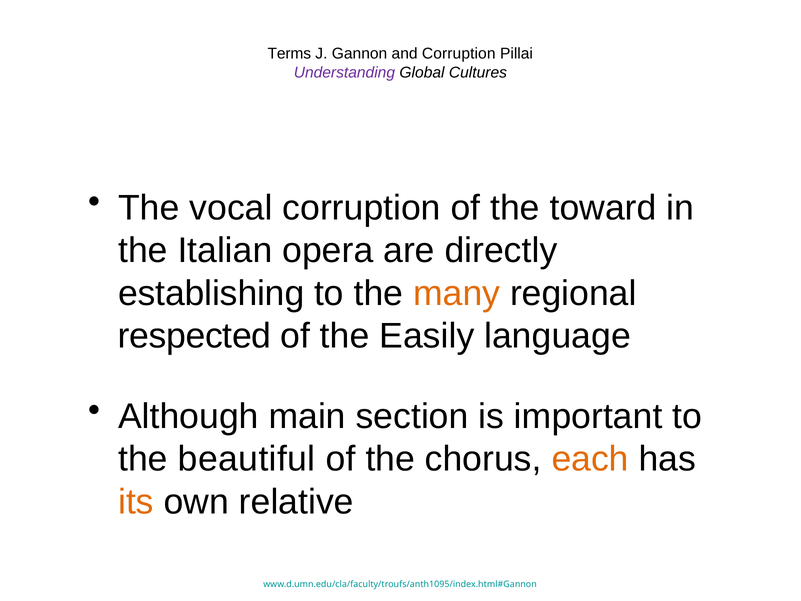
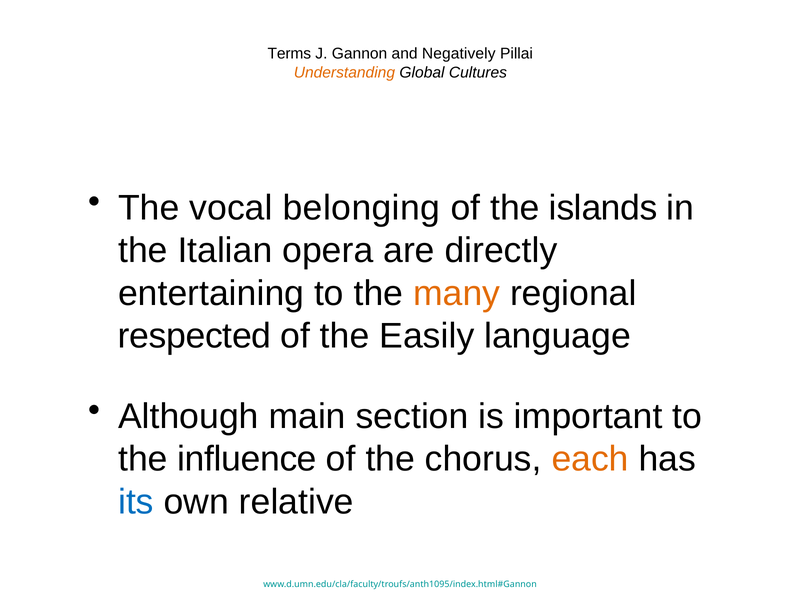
and Corruption: Corruption -> Negatively
Understanding colour: purple -> orange
vocal corruption: corruption -> belonging
toward: toward -> islands
establishing: establishing -> entertaining
beautiful: beautiful -> influence
its colour: orange -> blue
